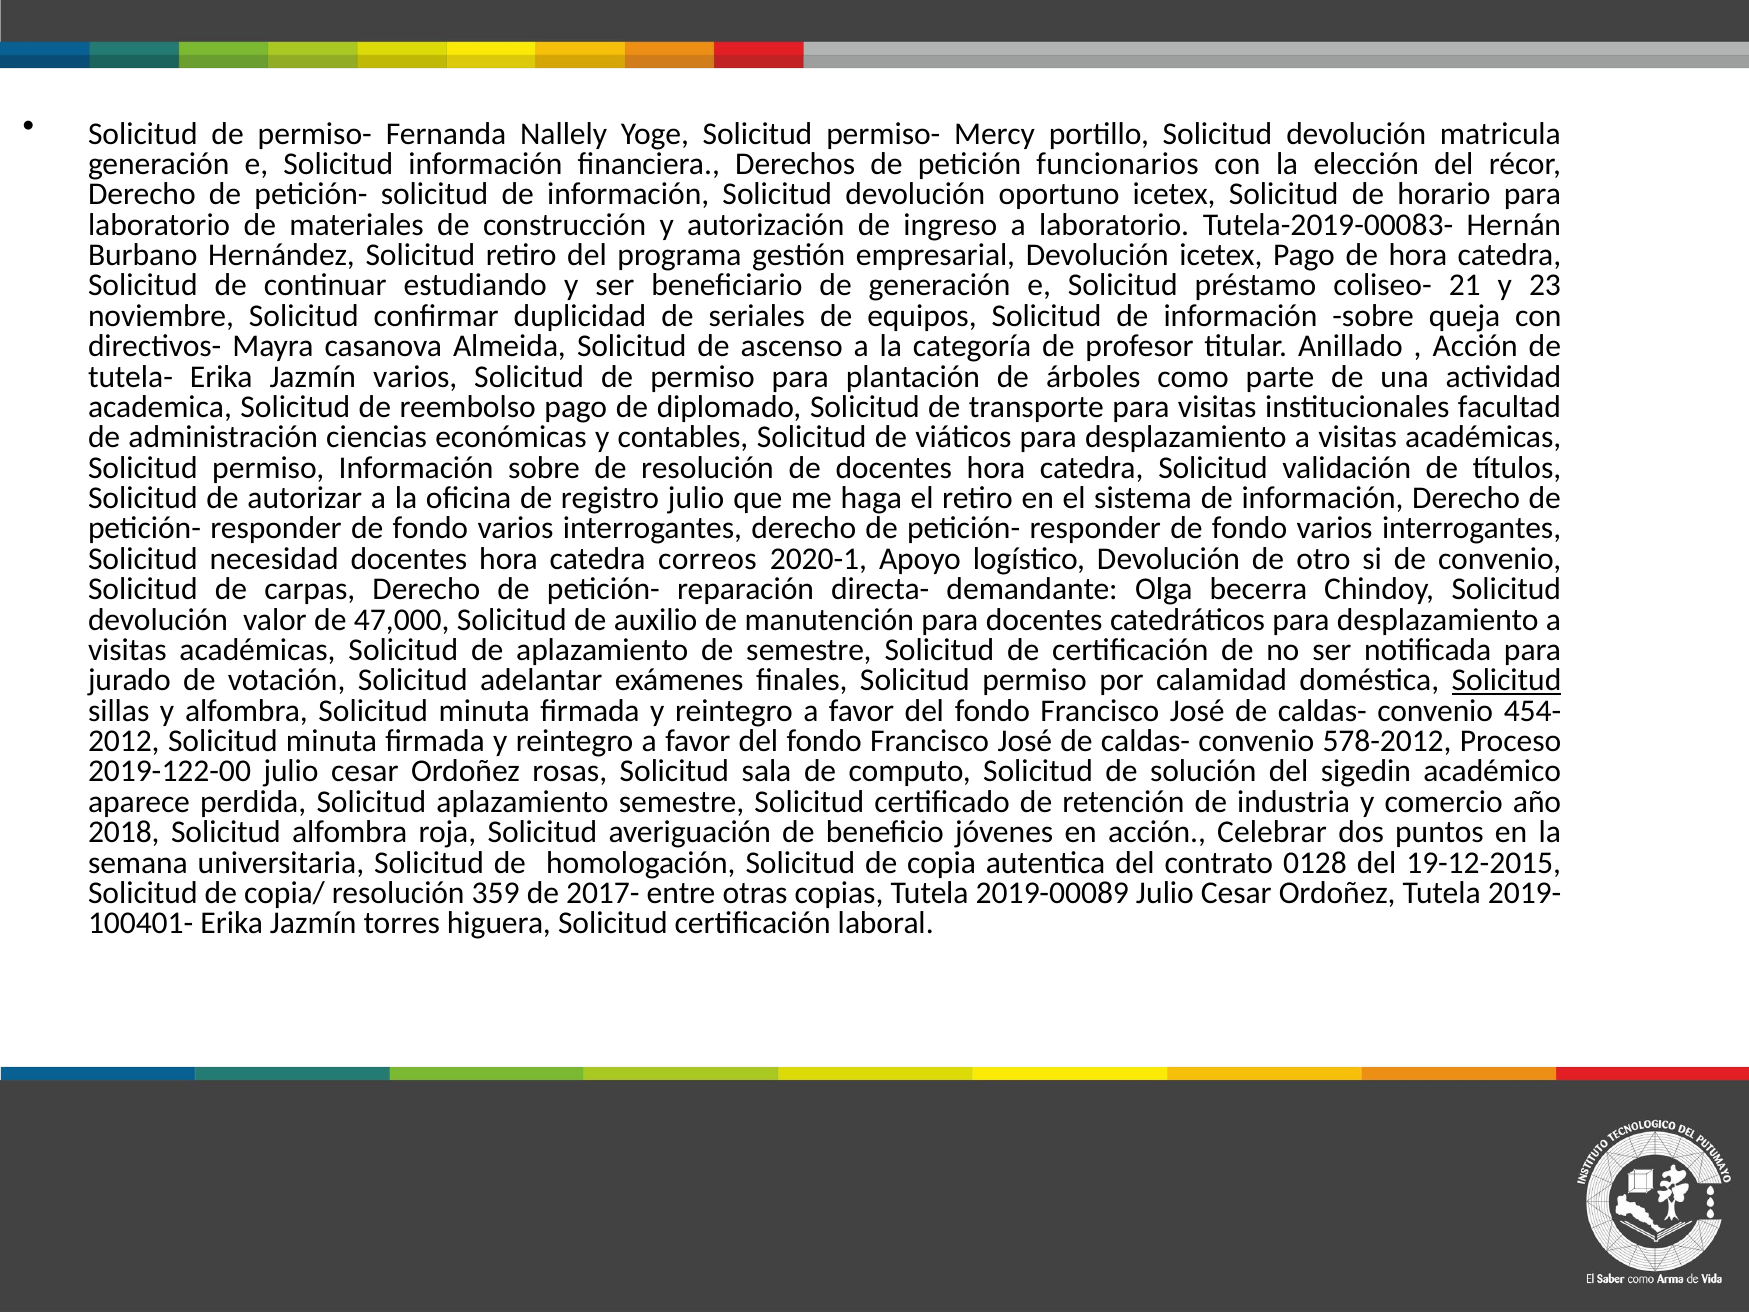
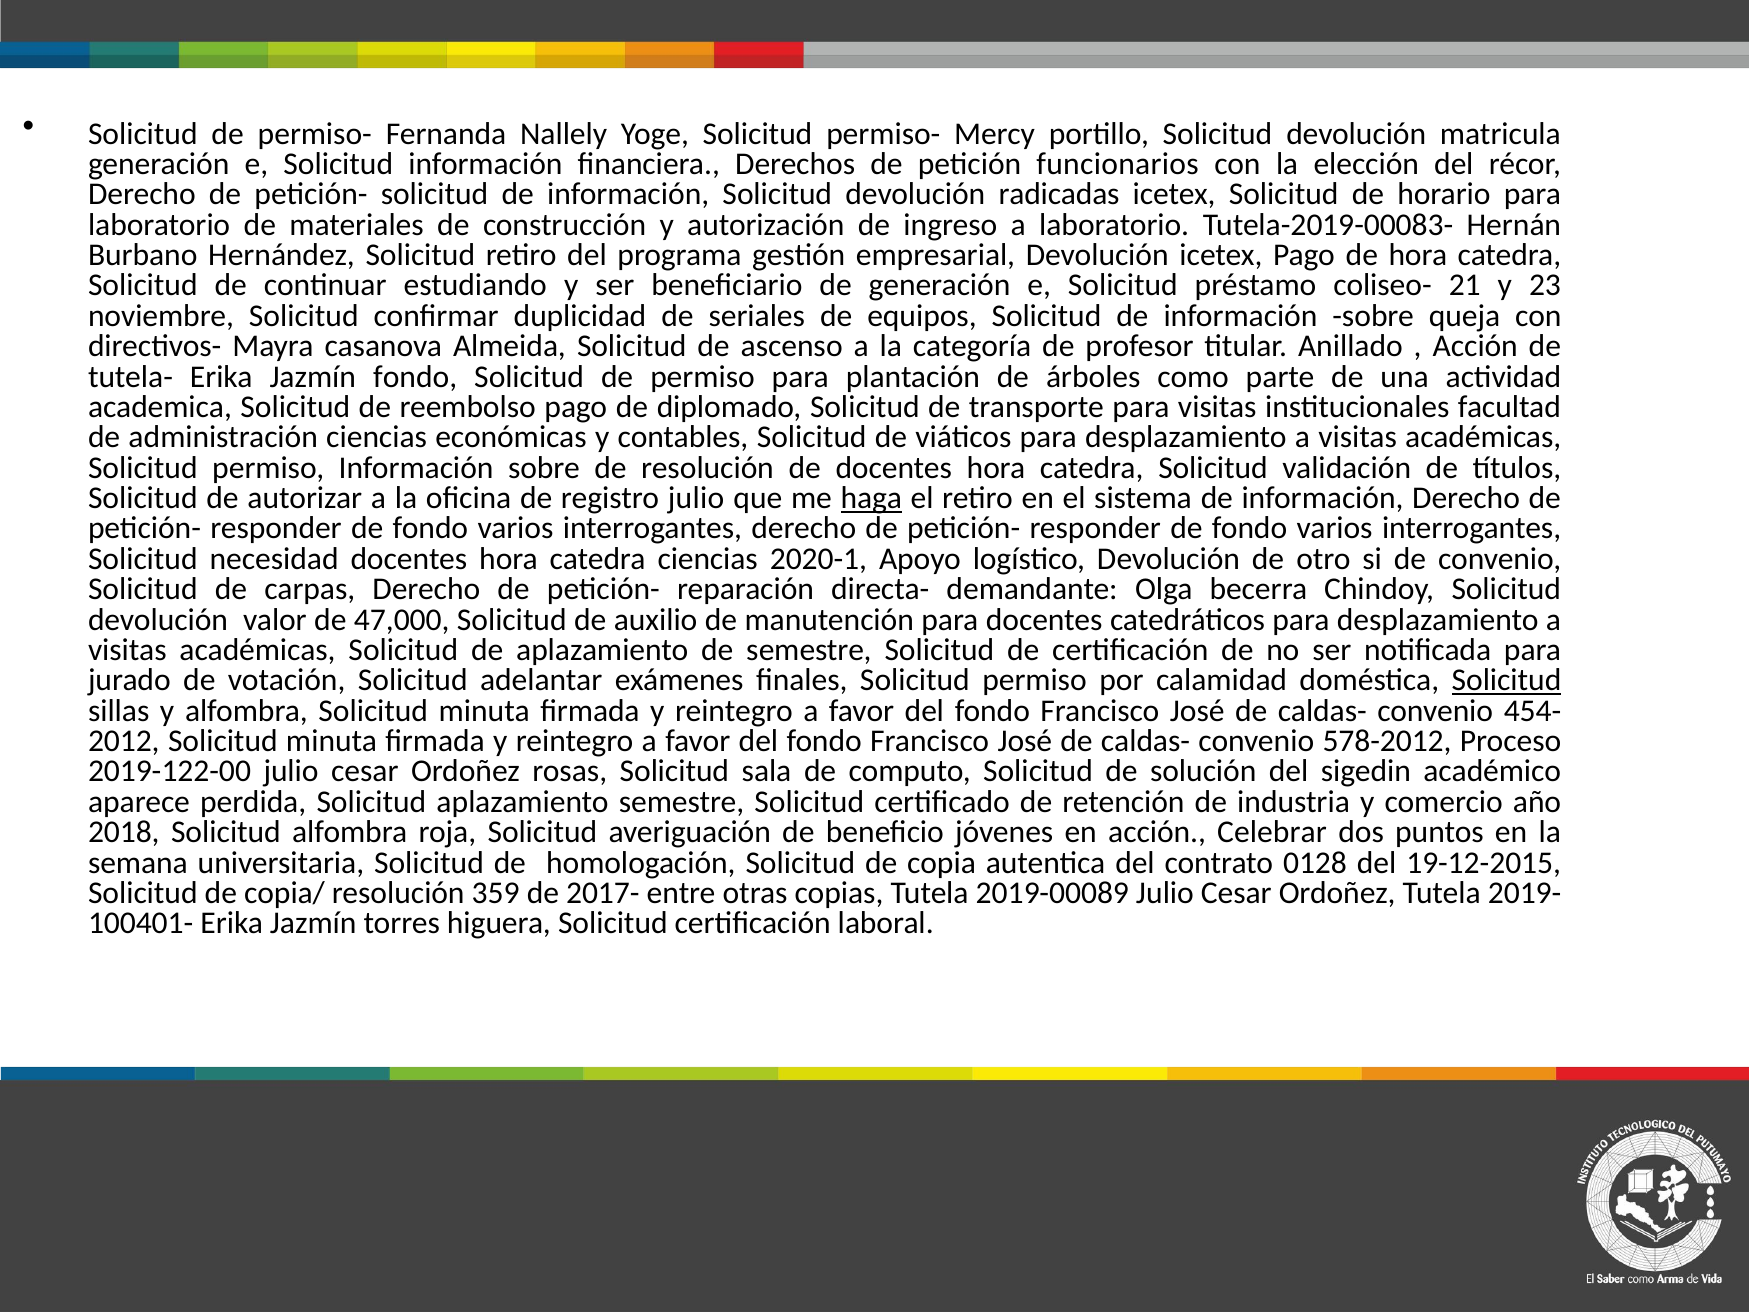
oportuno: oportuno -> radicadas
Jazmín varios: varios -> fondo
haga underline: none -> present
catedra correos: correos -> ciencias
